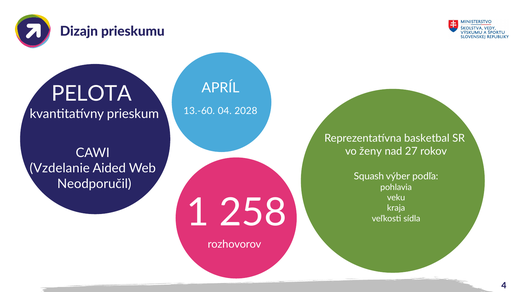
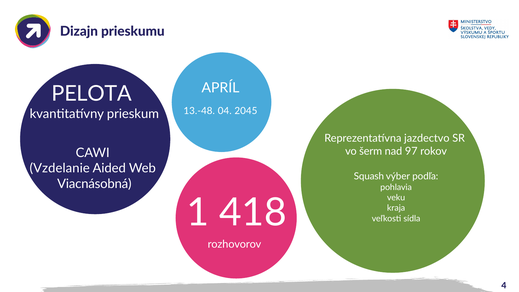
13.-60: 13.-60 -> 13.-48
2028: 2028 -> 2045
basketbal: basketbal -> jazdectvo
ženy: ženy -> šerm
27: 27 -> 97
Neodporučil: Neodporučil -> Viacnásobná
258: 258 -> 418
